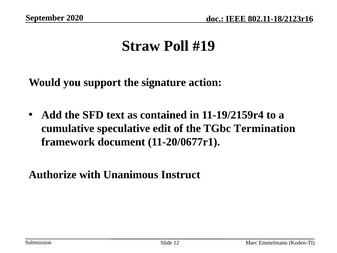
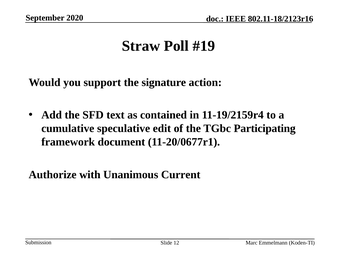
Termination: Termination -> Participating
Instruct: Instruct -> Current
